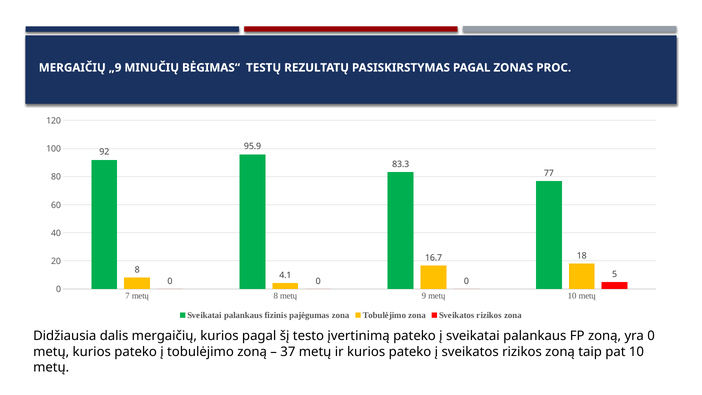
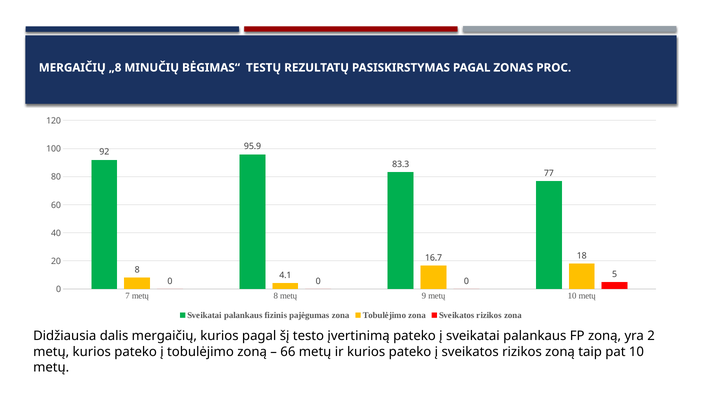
„9: „9 -> „8
yra 0: 0 -> 2
37: 37 -> 66
